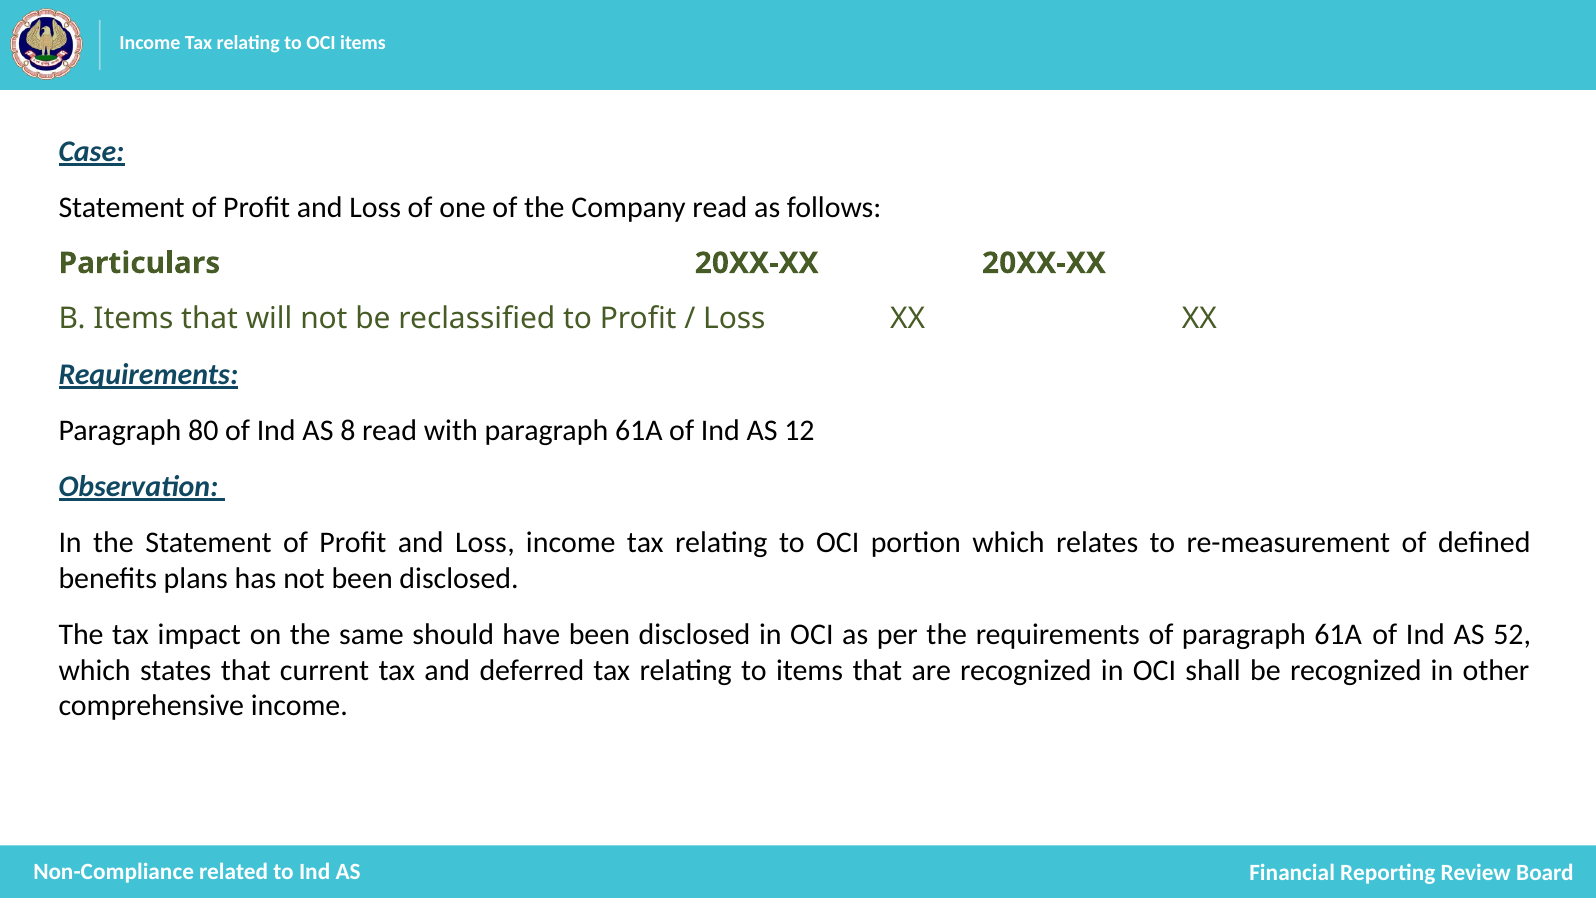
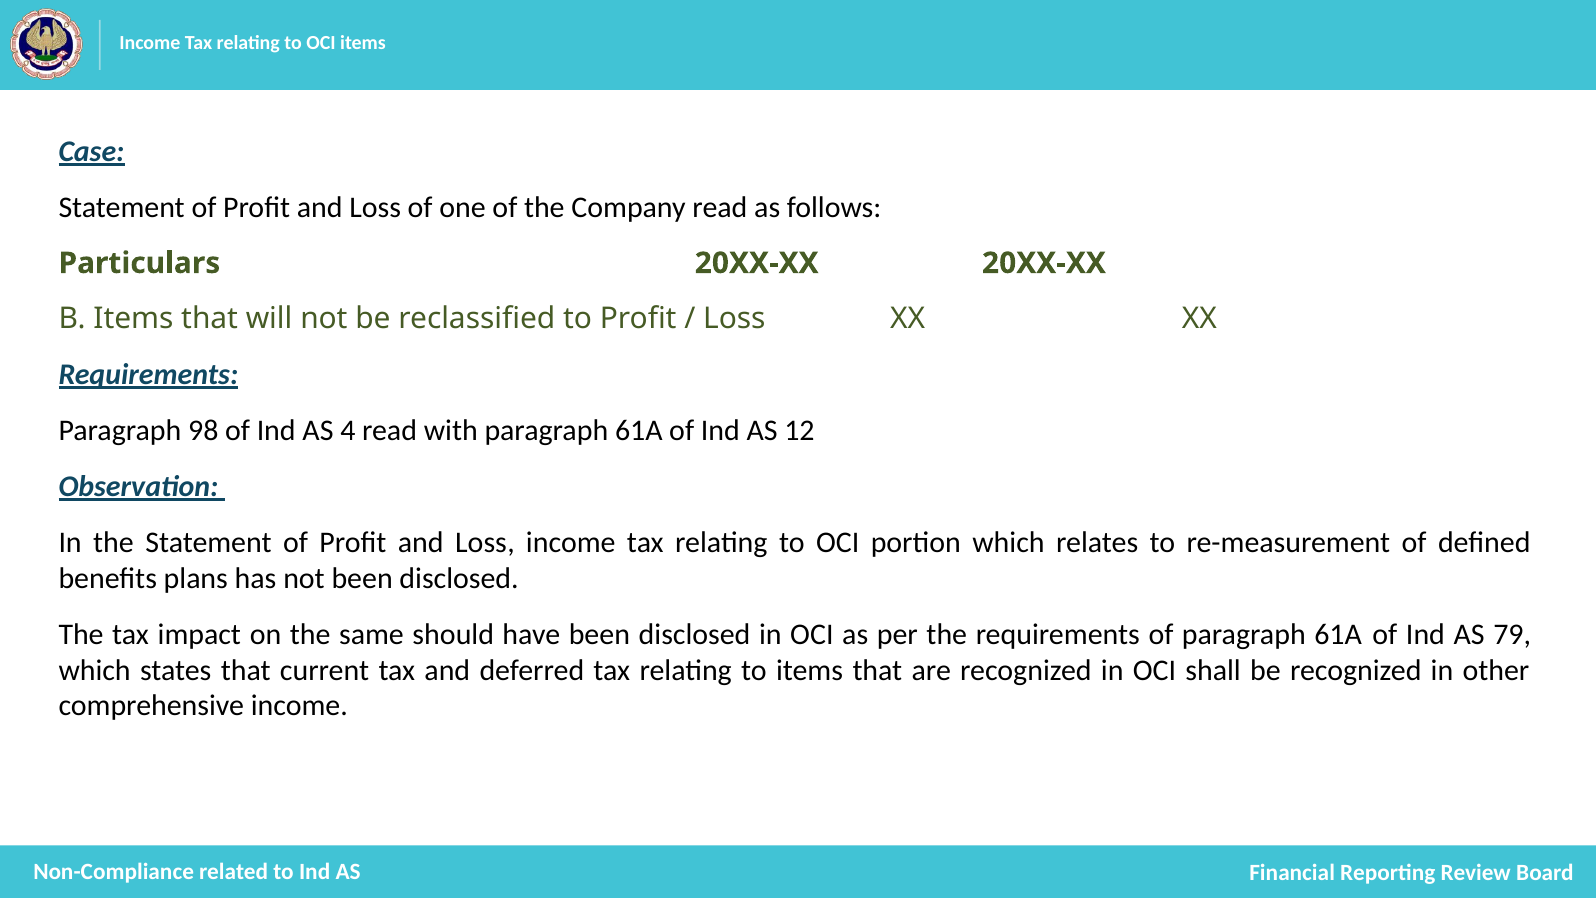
80: 80 -> 98
8: 8 -> 4
52: 52 -> 79
